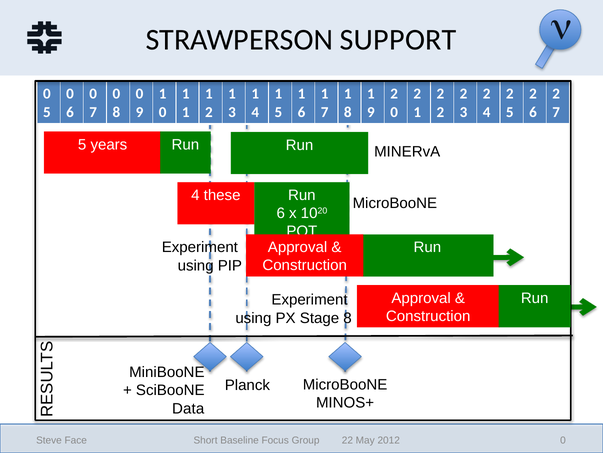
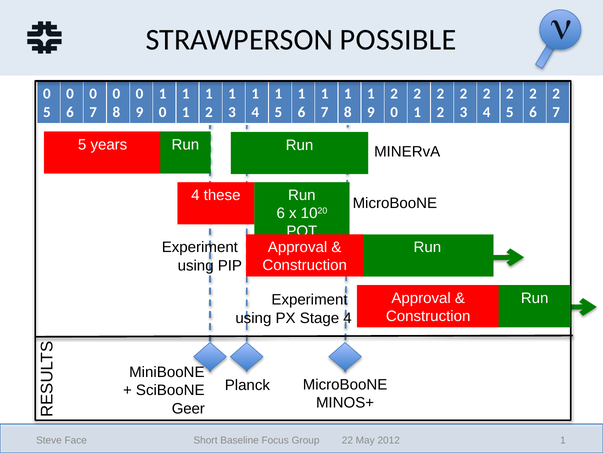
SUPPORT: SUPPORT -> POSSIBLE
Stage 8: 8 -> 4
Data: Data -> Geer
2012 0: 0 -> 1
